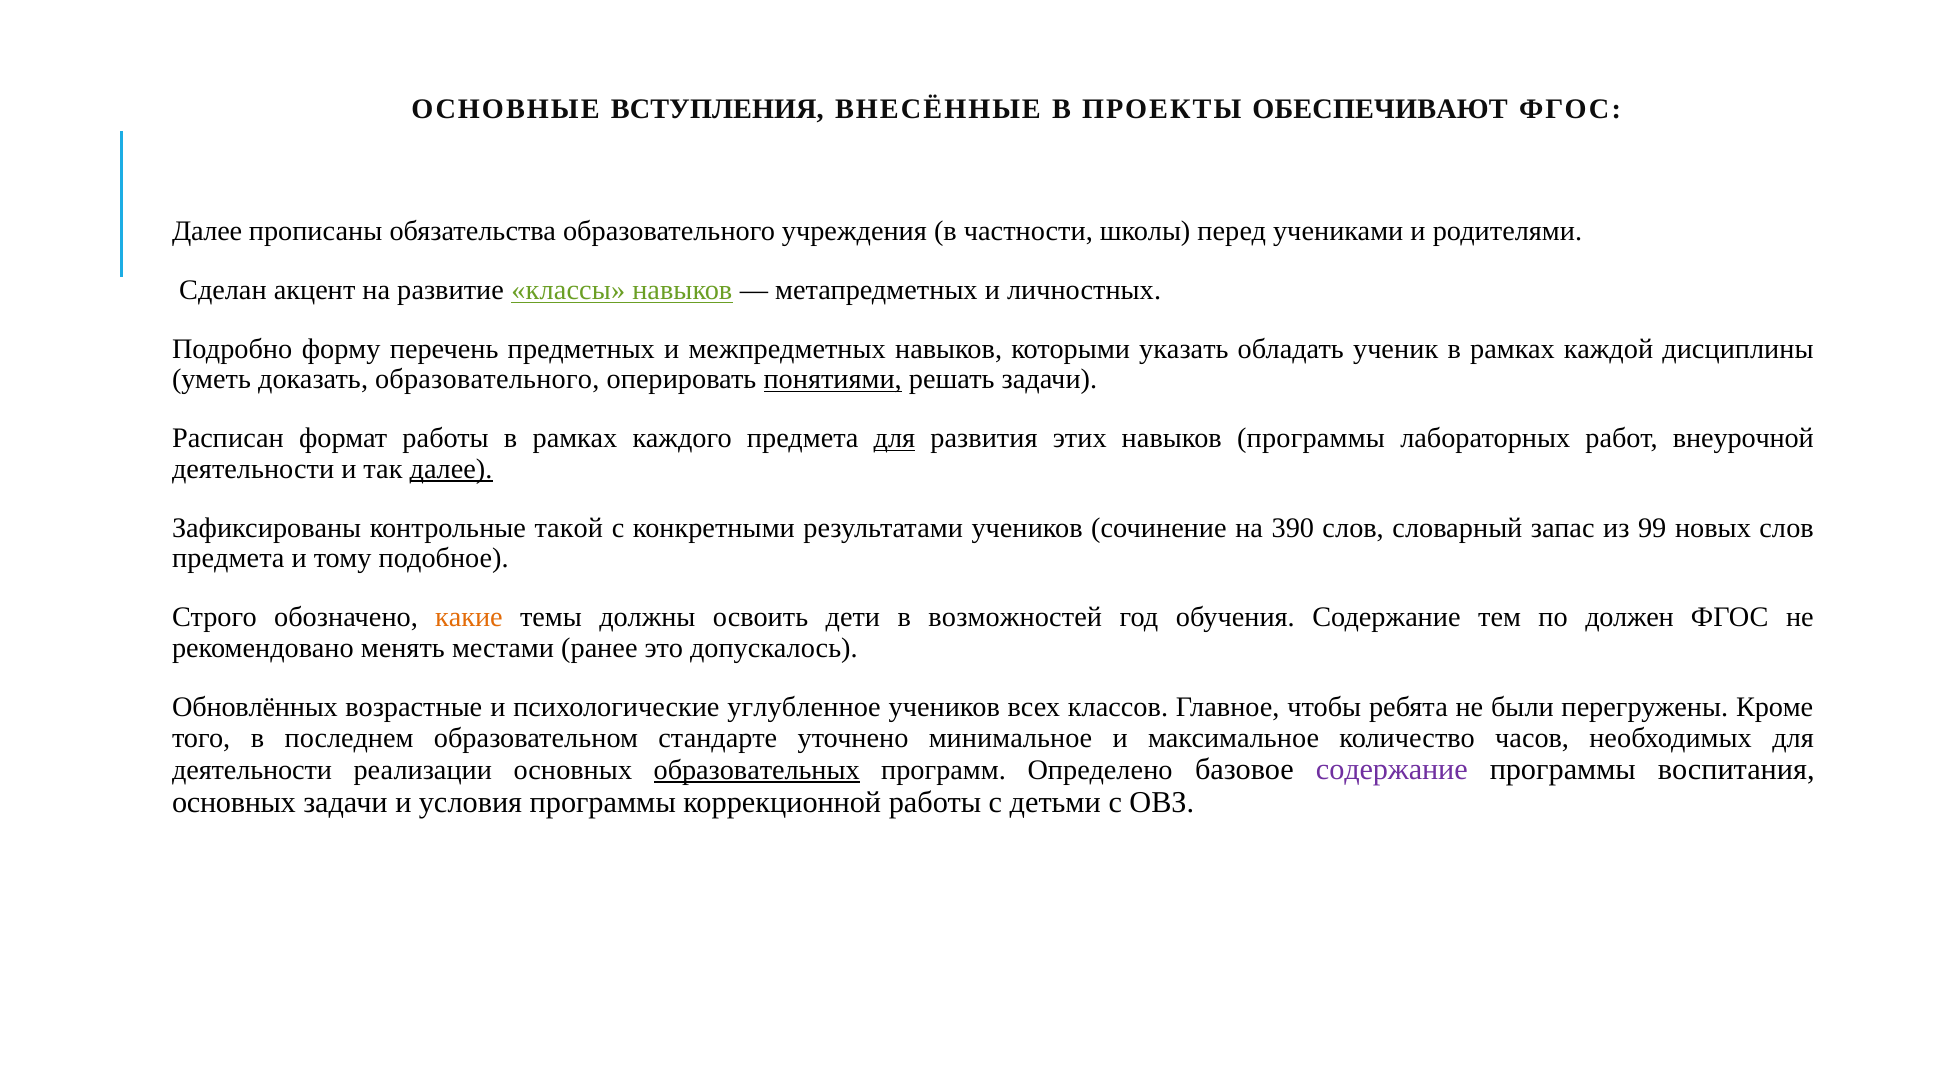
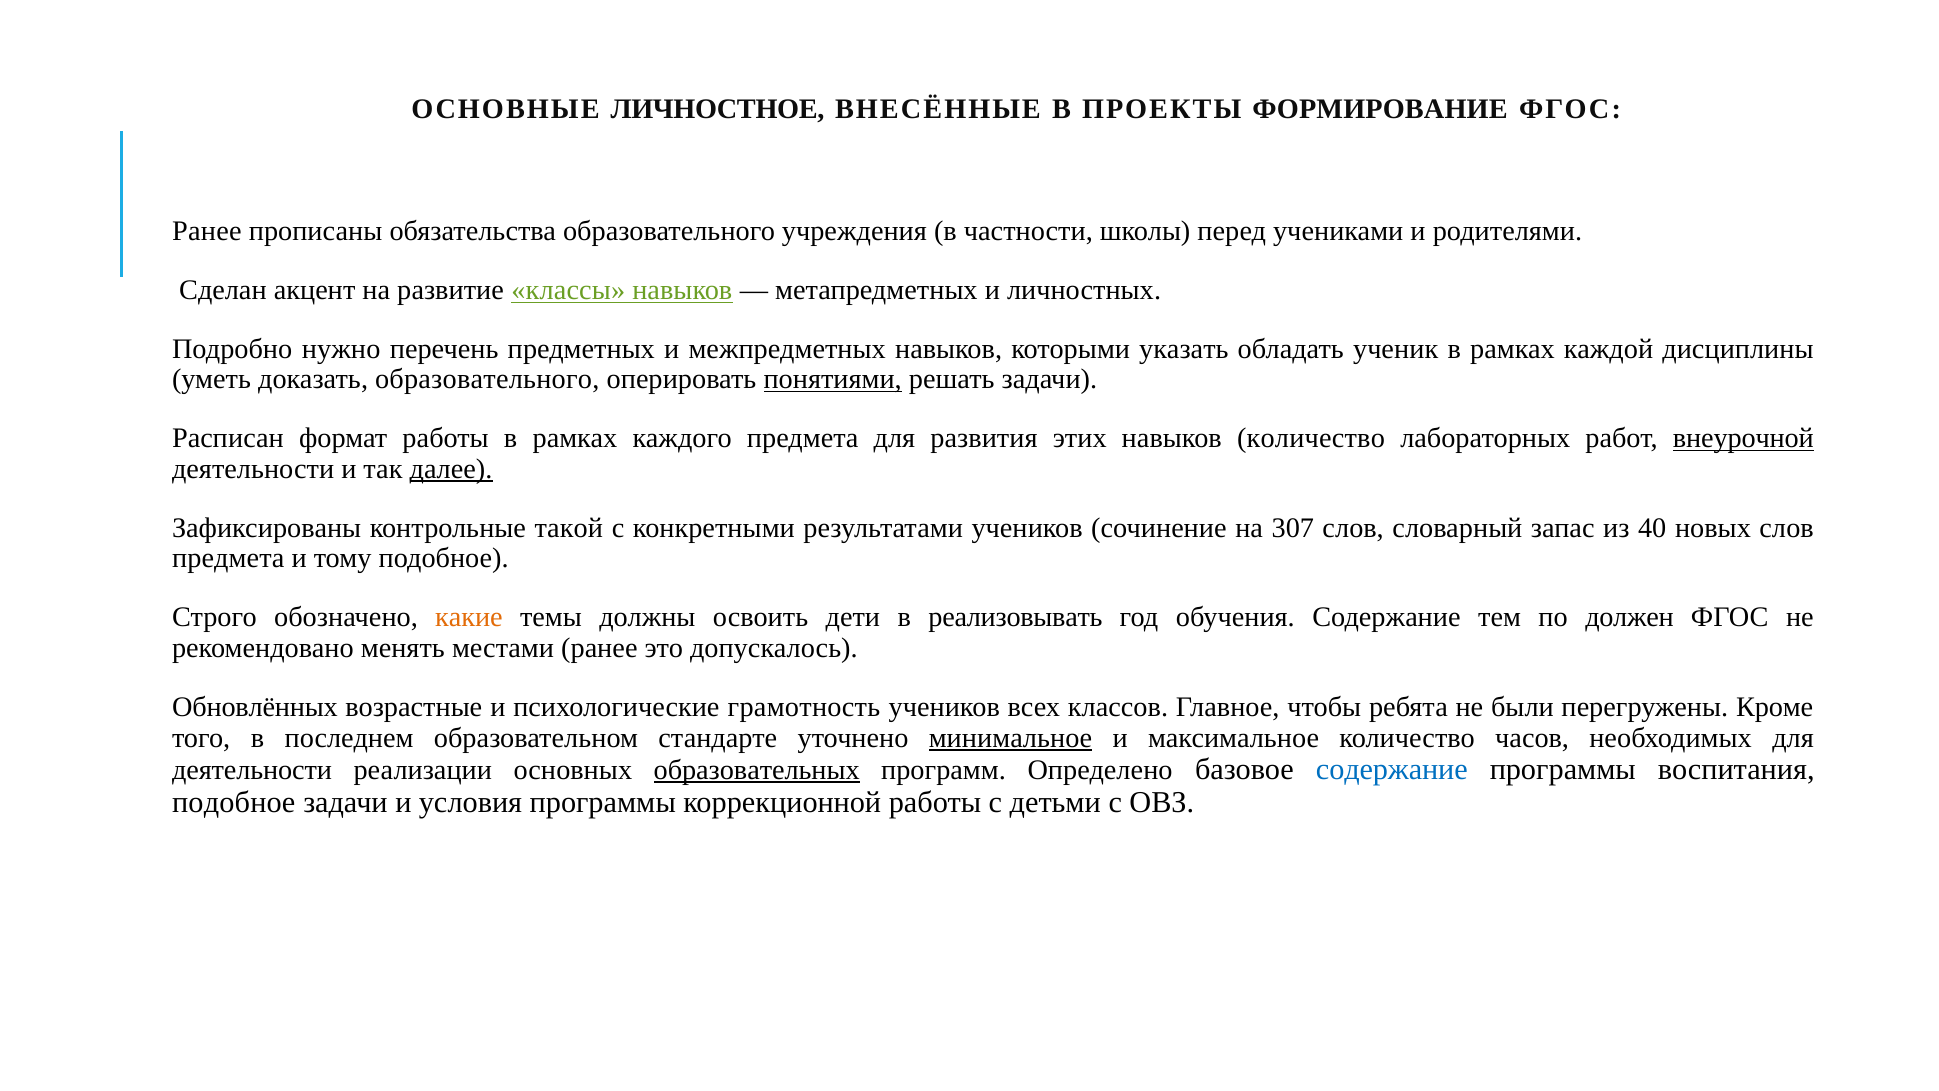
ВСТУПЛЕНИЯ: ВСТУПЛЕНИЯ -> ЛИЧНОСТНОЕ
ОБЕСПЕЧИВАЮТ: ОБЕСПЕЧИВАЮТ -> ФОРМИРОВАНИЕ
Далее at (207, 231): Далее -> Ранее
форму: форму -> нужно
для at (894, 438) underline: present -> none
навыков программы: программы -> количество
внеурочной underline: none -> present
390: 390 -> 307
99: 99 -> 40
возможностей: возможностей -> реализовывать
углубленное: углубленное -> грамотность
минимальное underline: none -> present
содержание at (1392, 769) colour: purple -> blue
основных at (234, 802): основных -> подобное
